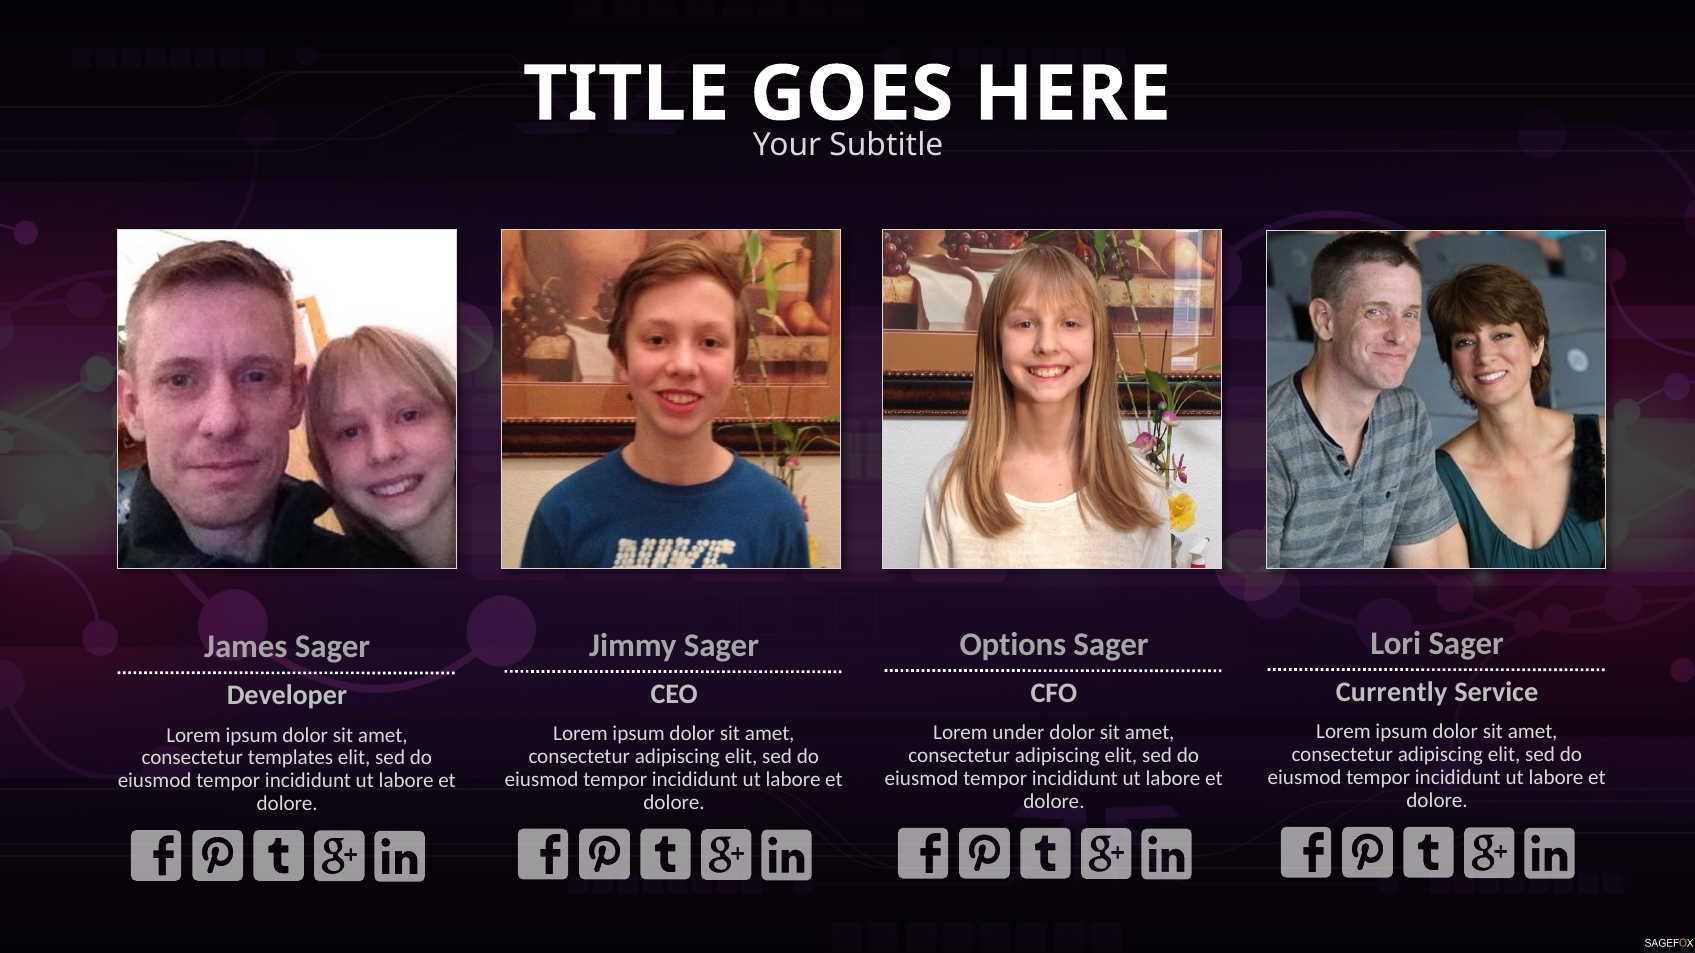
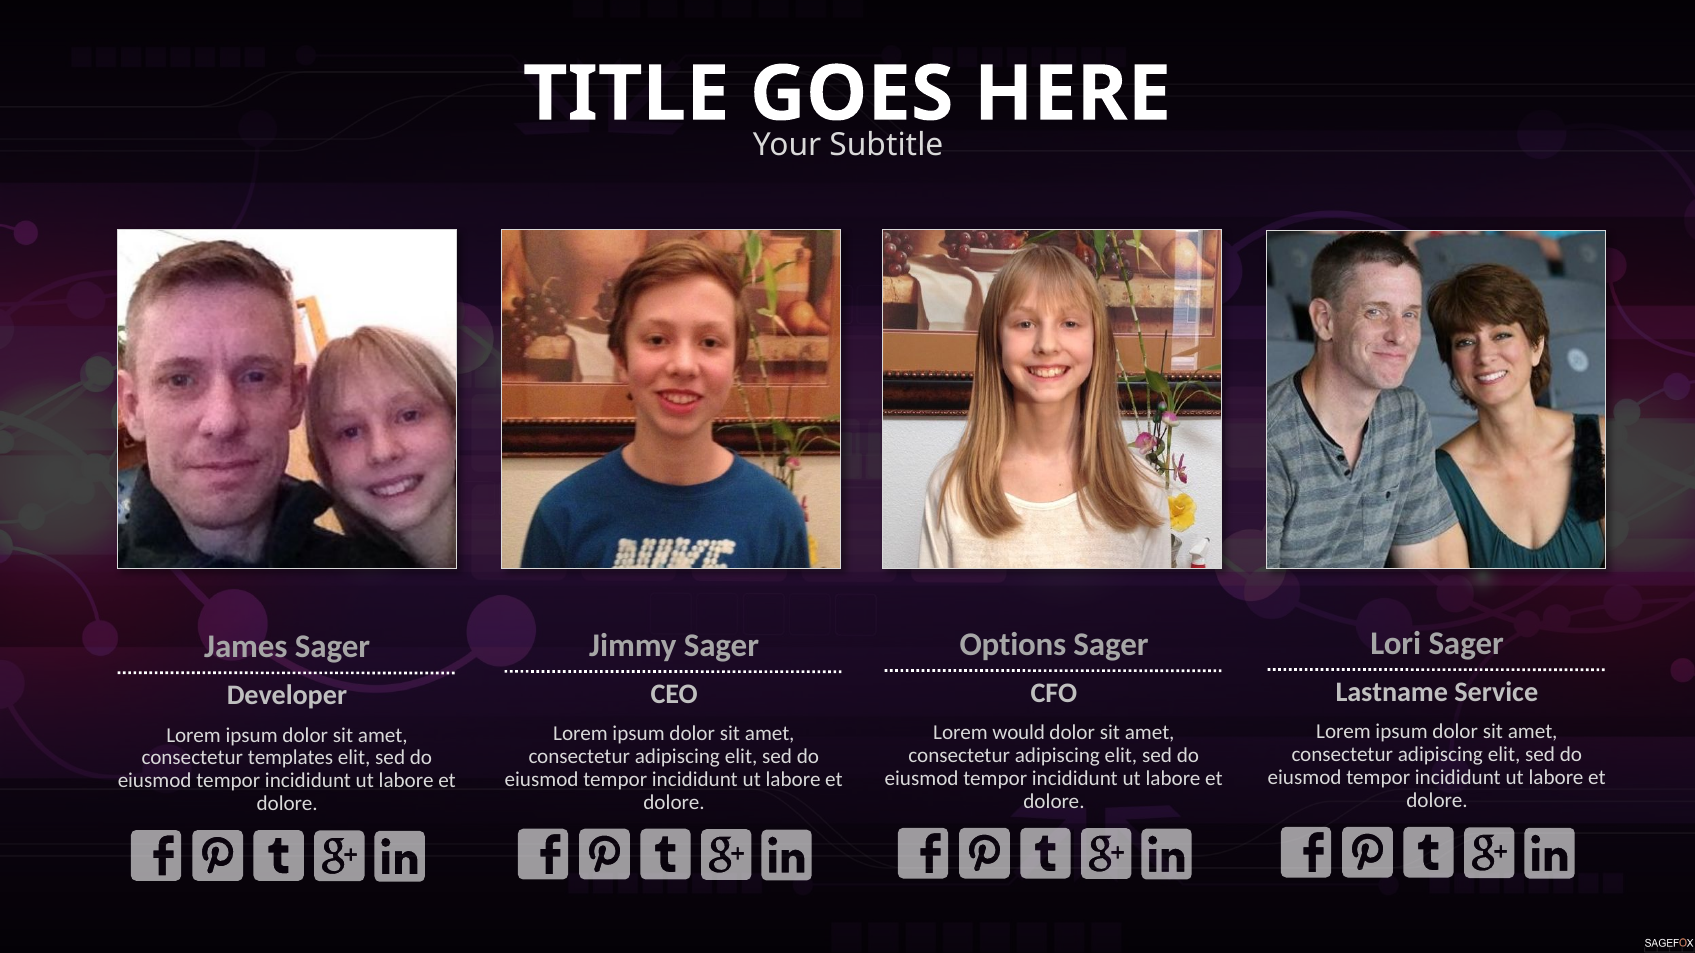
Currently: Currently -> Lastname
under: under -> would
